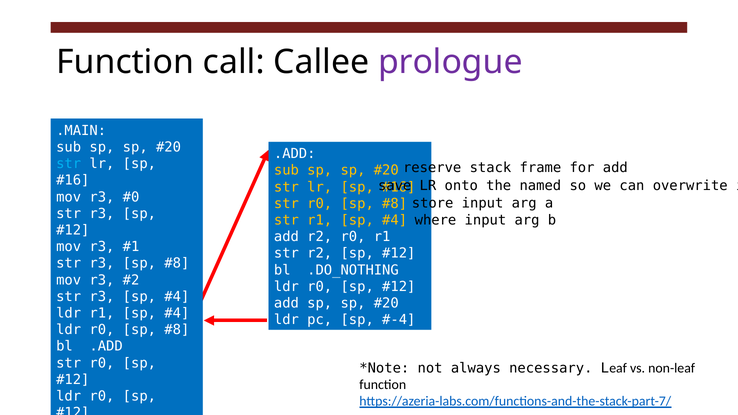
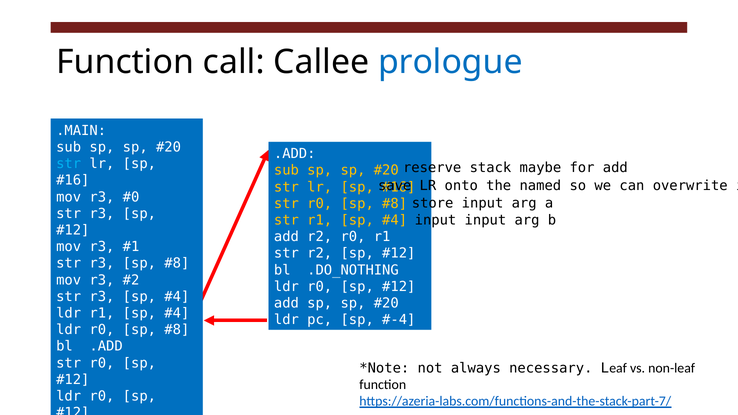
prologue colour: purple -> blue
frame: frame -> maybe
where at (436, 220): where -> input
